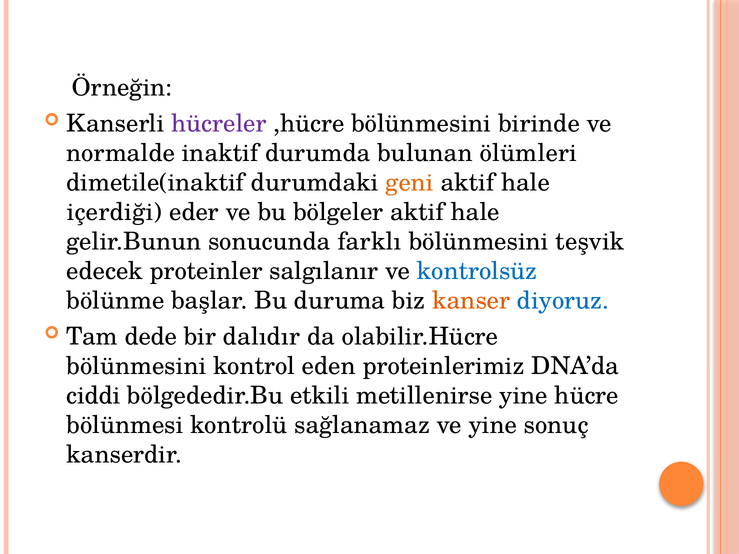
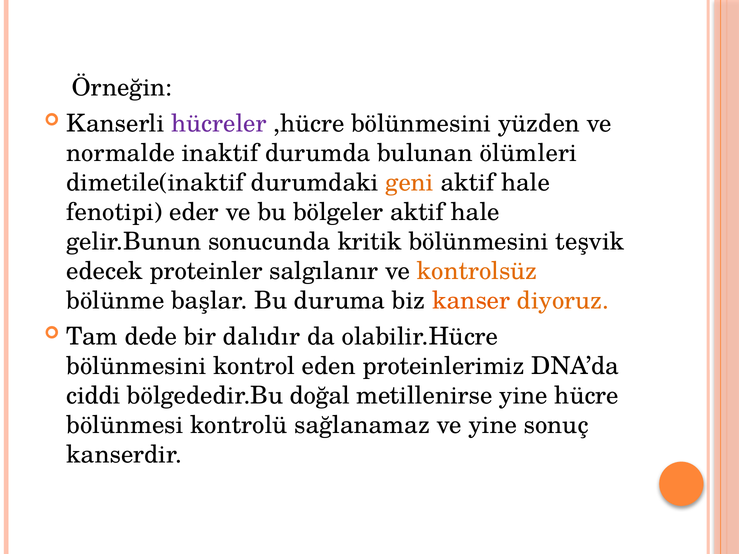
birinde: birinde -> yüzden
içerdiği: içerdiği -> fenotipi
farklı: farklı -> kritik
kontrolsüz colour: blue -> orange
diyoruz colour: blue -> orange
etkili: etkili -> doğal
